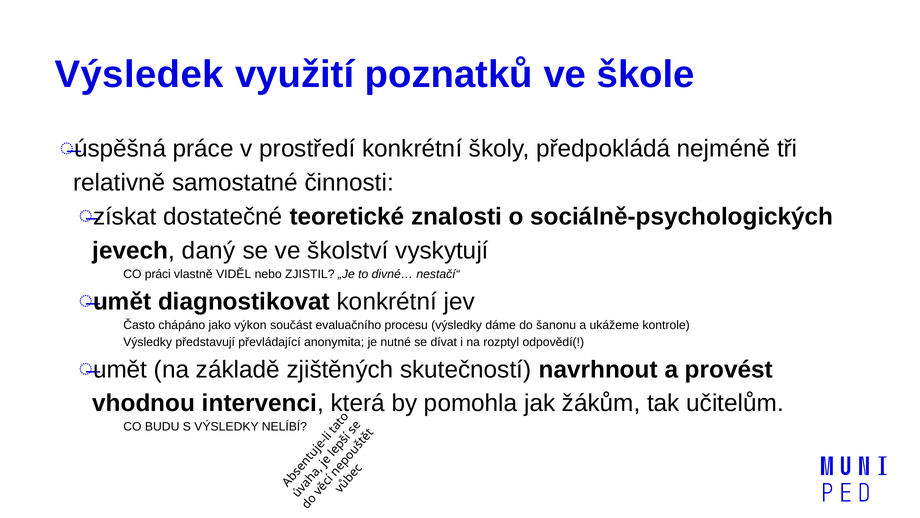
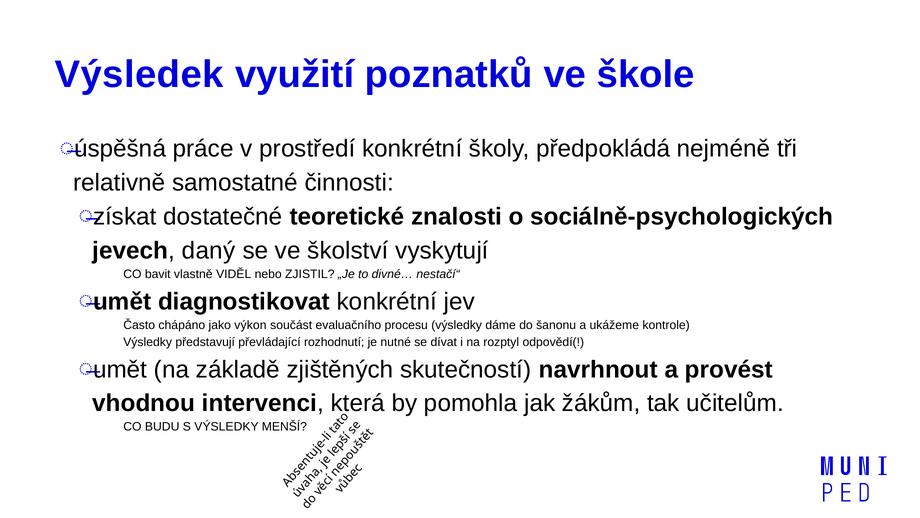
práci: práci -> bavit
anonymita: anonymita -> rozhodnutí
NELÍBÍ: NELÍBÍ -> MENŠÍ
